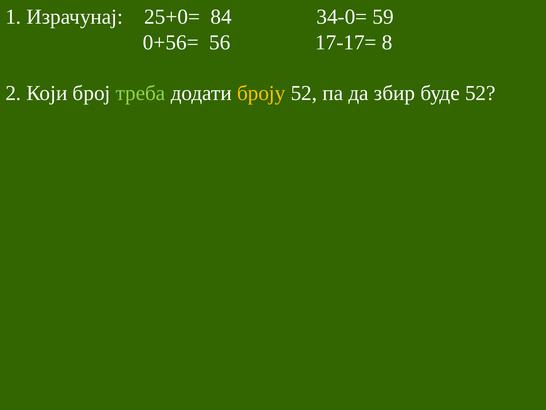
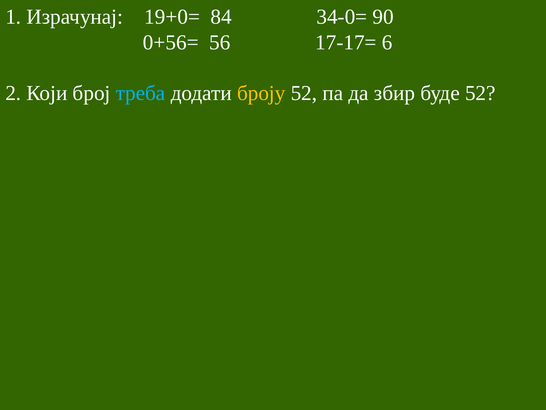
25+0=: 25+0= -> 19+0=
59: 59 -> 90
8: 8 -> 6
треба colour: light green -> light blue
